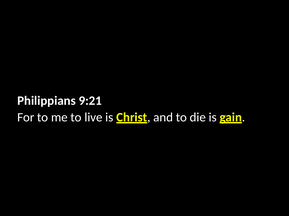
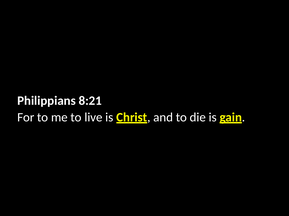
9:21: 9:21 -> 8:21
